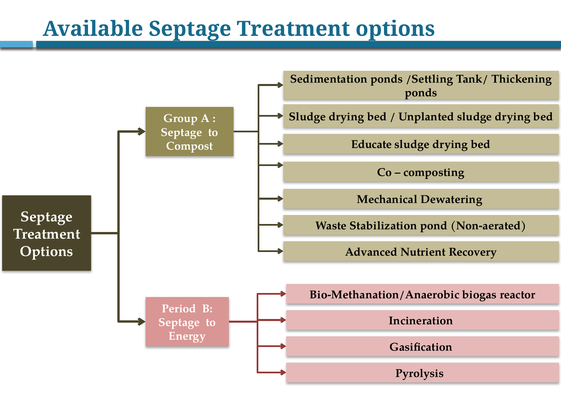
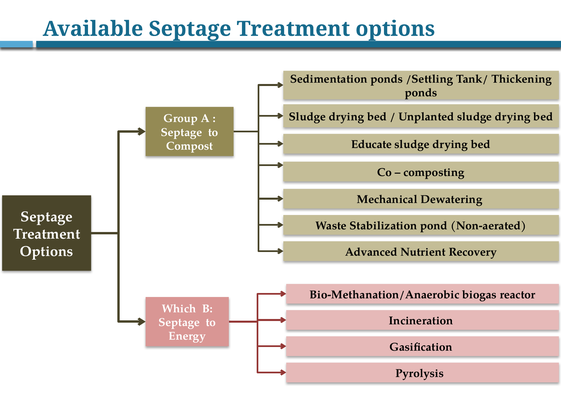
Period: Period -> Which
